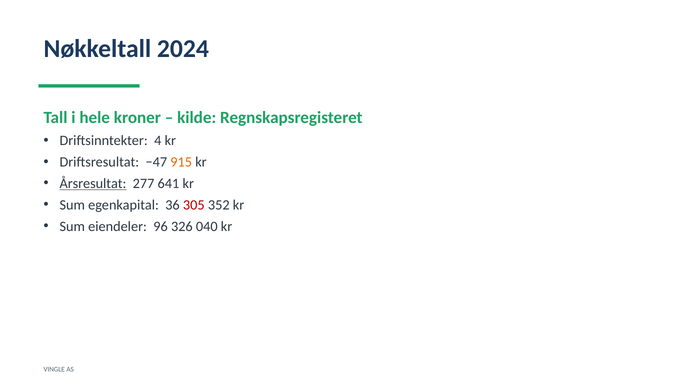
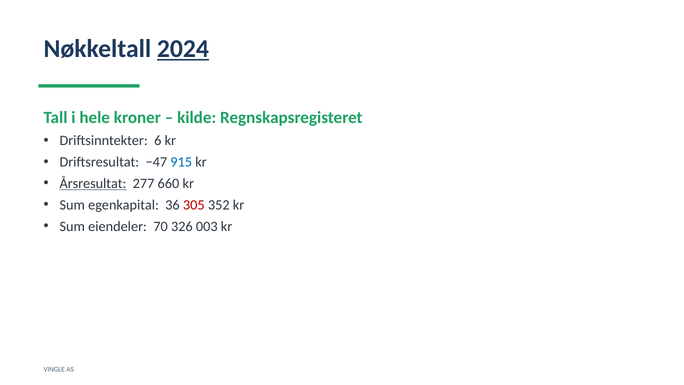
2024 underline: none -> present
4: 4 -> 6
915 colour: orange -> blue
641: 641 -> 660
96: 96 -> 70
040: 040 -> 003
